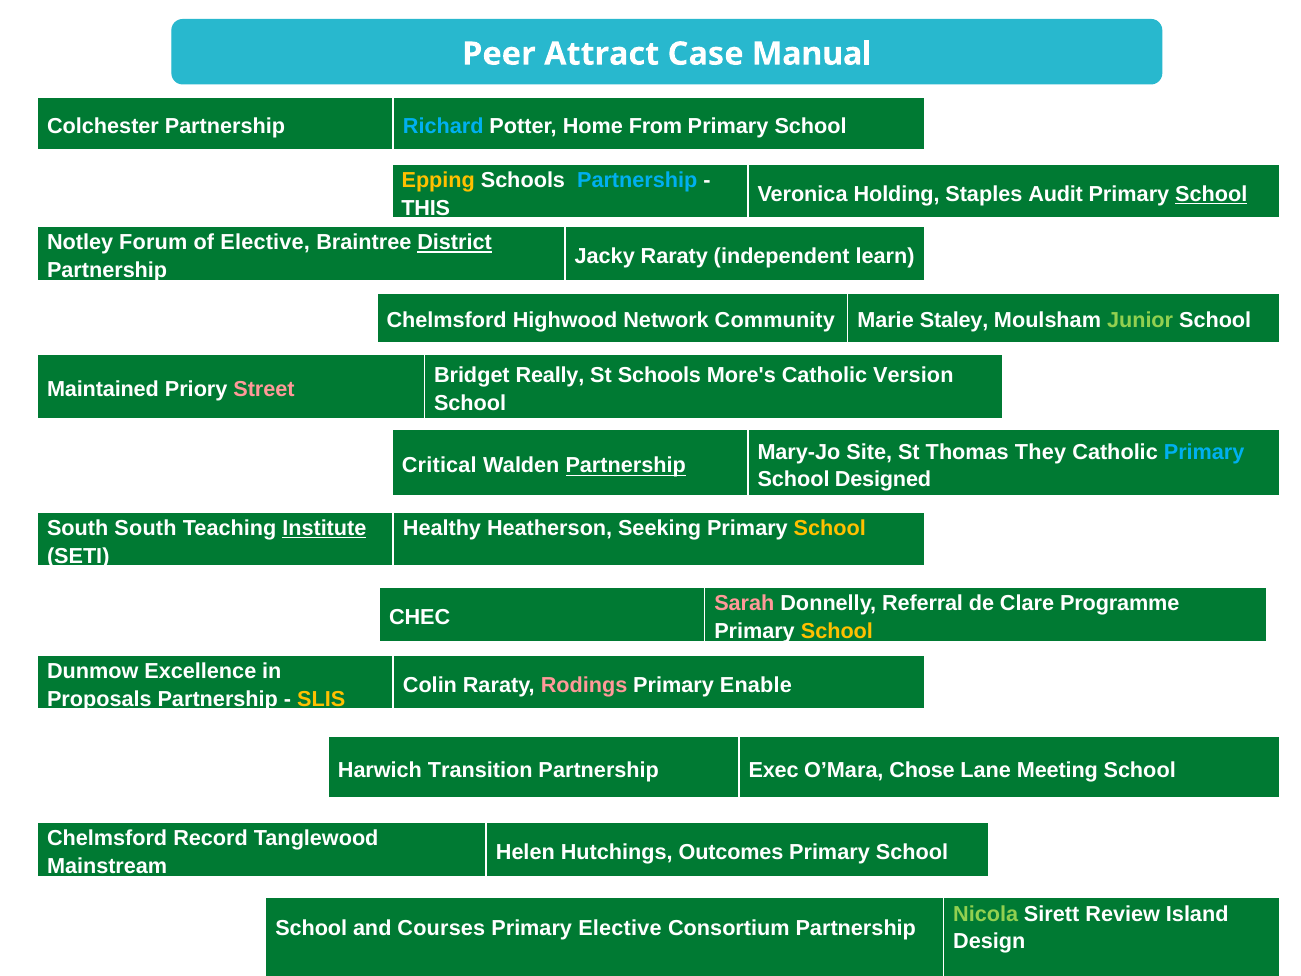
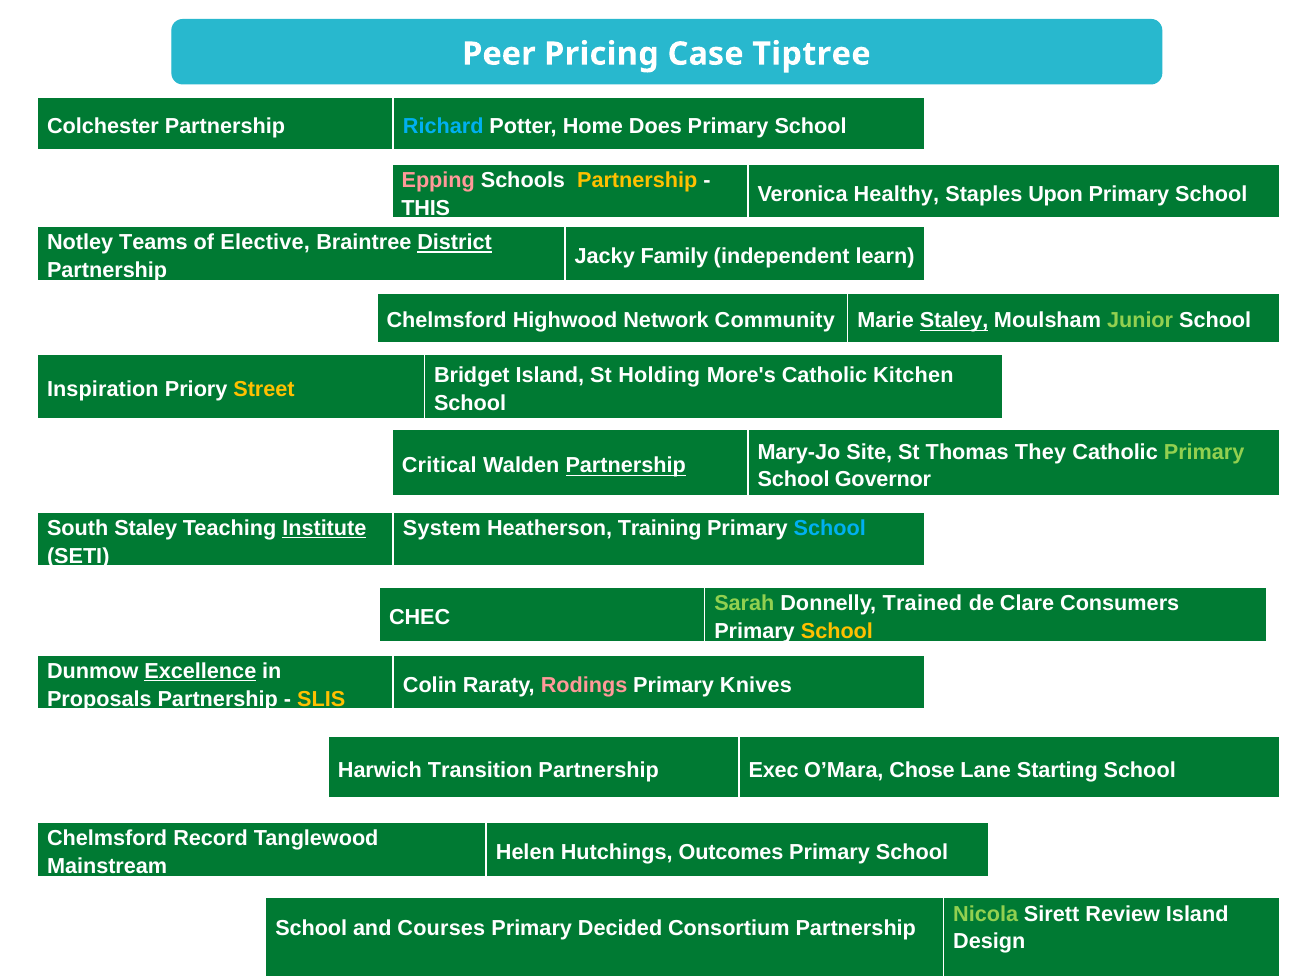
Attract: Attract -> Pricing
Manual: Manual -> Tiptree
From: From -> Does
Epping colour: yellow -> pink
Partnership at (637, 180) colour: light blue -> yellow
Holding: Holding -> Healthy
Audit: Audit -> Upon
School at (1211, 194) underline: present -> none
Forum: Forum -> Teams
Jacky Raraty: Raraty -> Family
Staley at (954, 321) underline: none -> present
Bridget Really: Really -> Island
St Schools: Schools -> Holding
Version: Version -> Kitchen
Maintained: Maintained -> Inspiration
Street colour: pink -> yellow
Primary at (1204, 452) colour: light blue -> light green
Designed: Designed -> Governor
South South: South -> Staley
Healthy: Healthy -> System
Seeking: Seeking -> Training
School at (830, 528) colour: yellow -> light blue
Sarah colour: pink -> light green
Referral: Referral -> Trained
Programme: Programme -> Consumers
Excellence underline: none -> present
Enable: Enable -> Knives
Meeting: Meeting -> Starting
Primary Elective: Elective -> Decided
